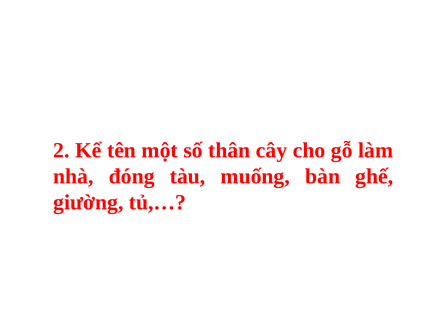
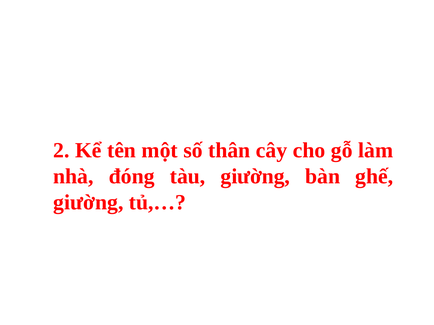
tàu muống: muống -> giường
